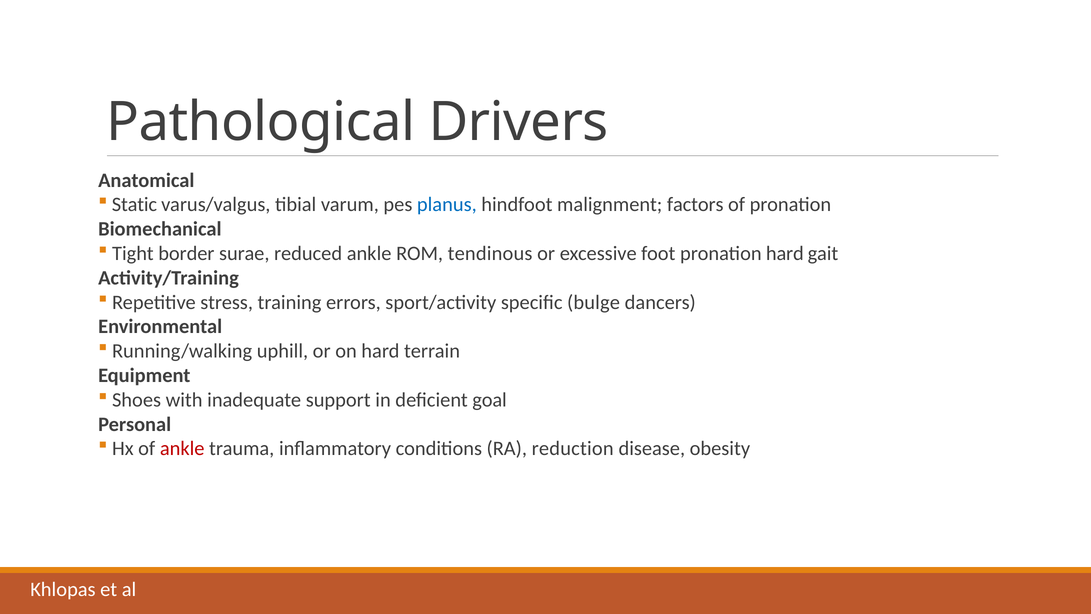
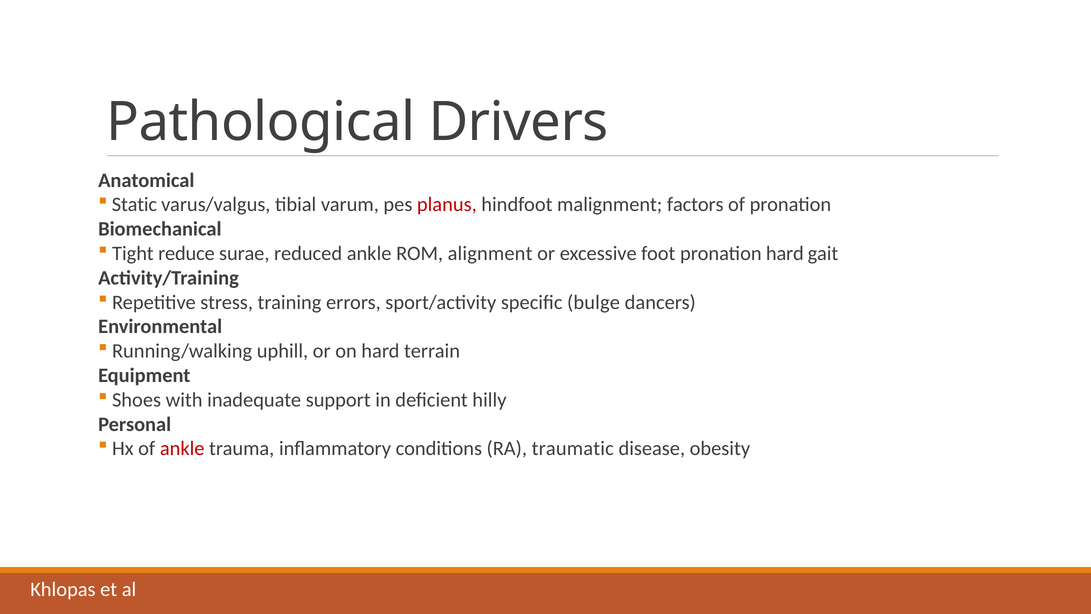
planus colour: blue -> red
border: border -> reduce
tendinous: tendinous -> alignment
goal: goal -> hilly
reduction: reduction -> traumatic
